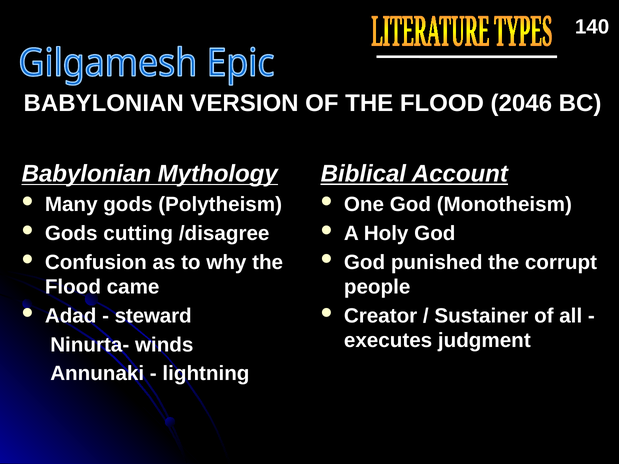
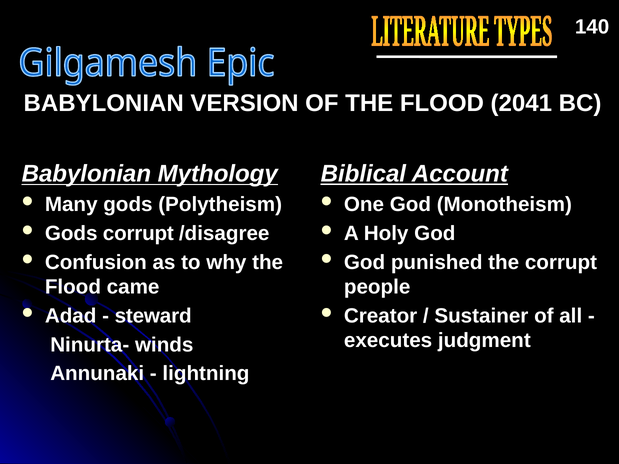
2046: 2046 -> 2041
Gods cutting: cutting -> corrupt
